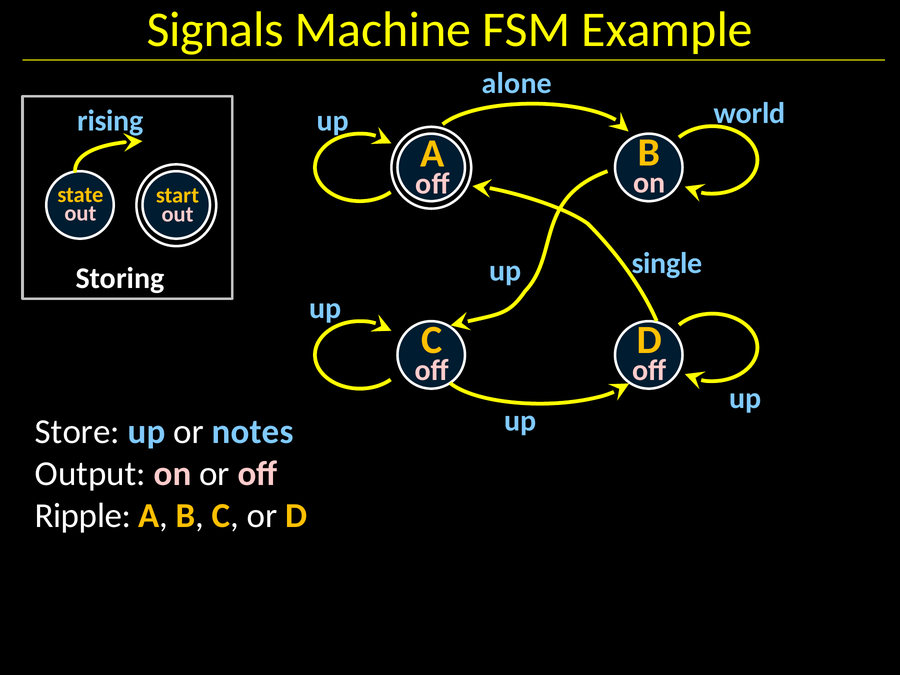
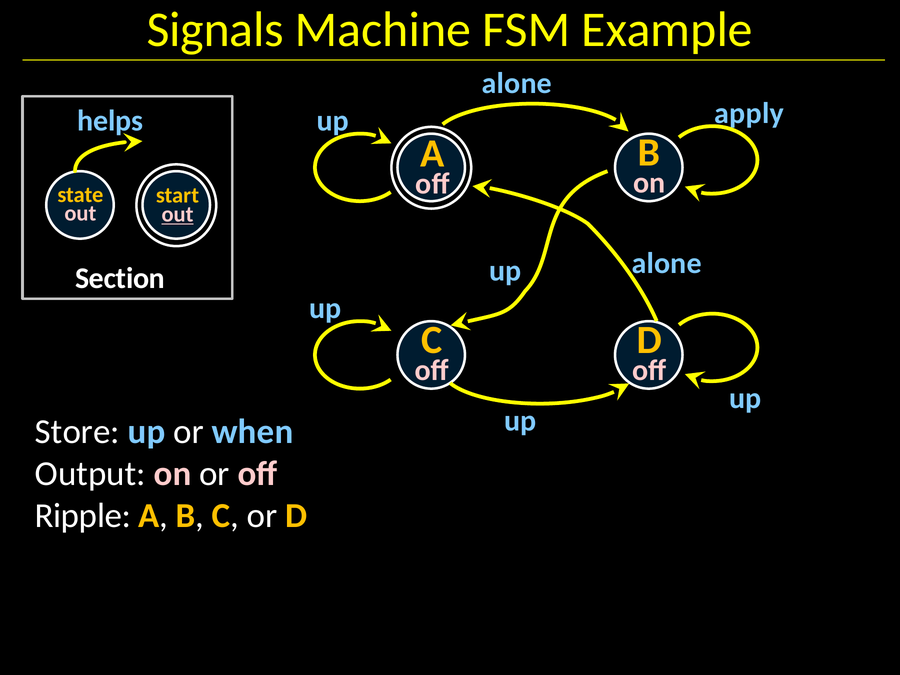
rising: rising -> helps
world: world -> apply
out at (178, 214) underline: none -> present
single at (667, 263): single -> alone
Storing: Storing -> Section
notes: notes -> when
